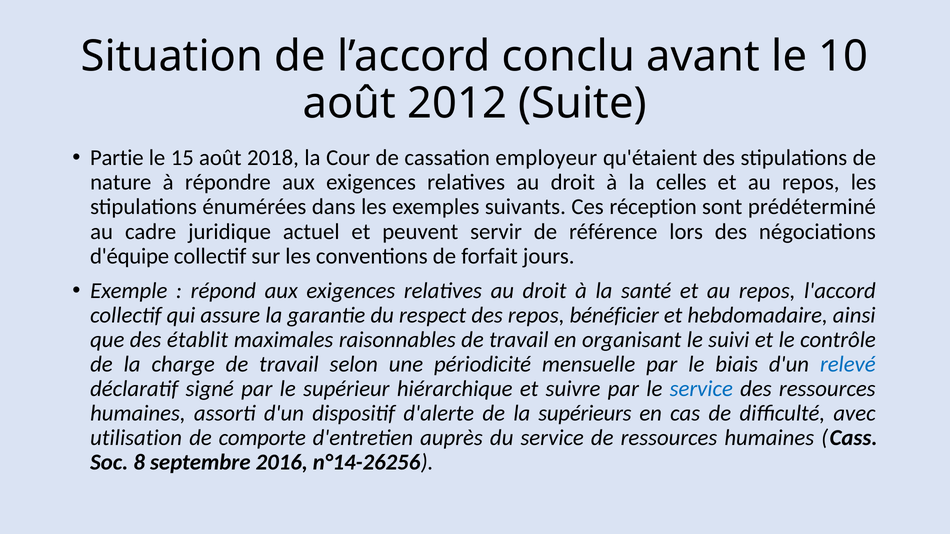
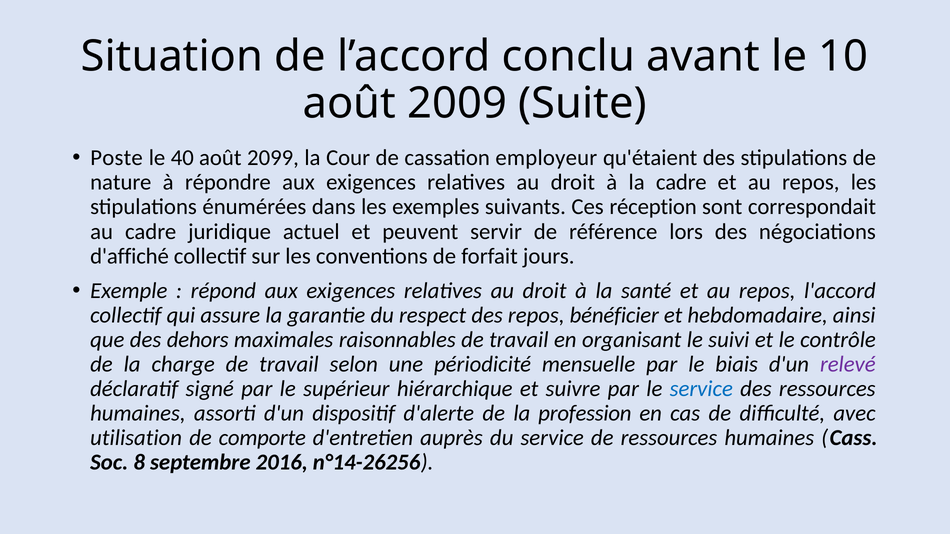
2012: 2012 -> 2009
Partie: Partie -> Poste
15: 15 -> 40
2018: 2018 -> 2099
la celles: celles -> cadre
prédéterminé: prédéterminé -> correspondait
d'équipe: d'équipe -> d'affiché
établit: établit -> dehors
relevé colour: blue -> purple
supérieurs: supérieurs -> profession
